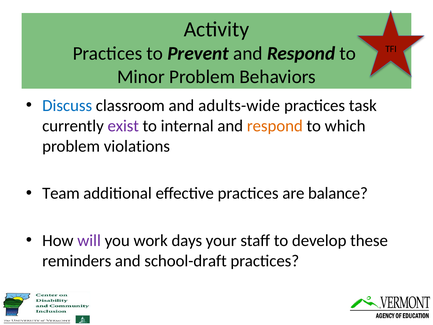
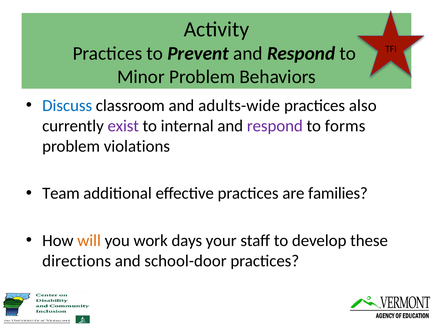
task: task -> also
respond at (275, 126) colour: orange -> purple
which: which -> forms
balance: balance -> families
will colour: purple -> orange
reminders: reminders -> directions
school-draft: school-draft -> school-door
